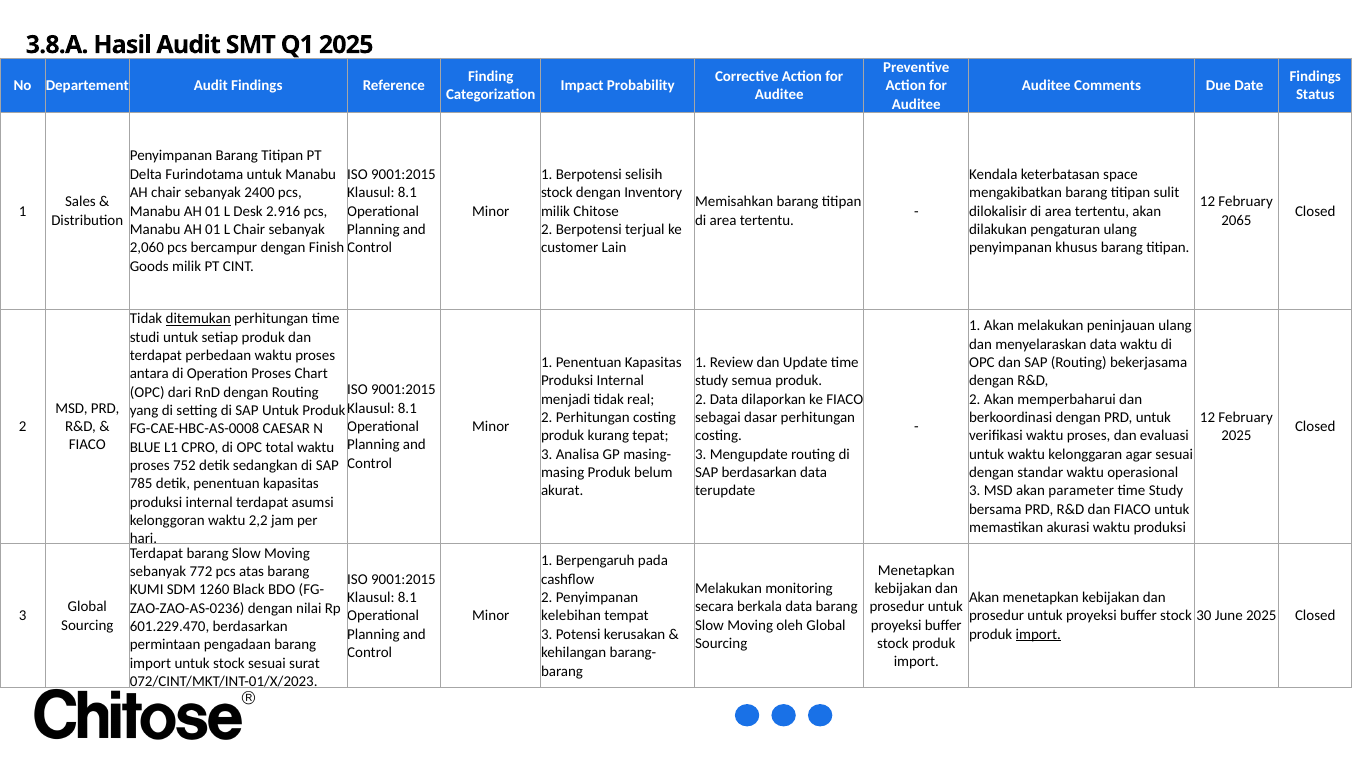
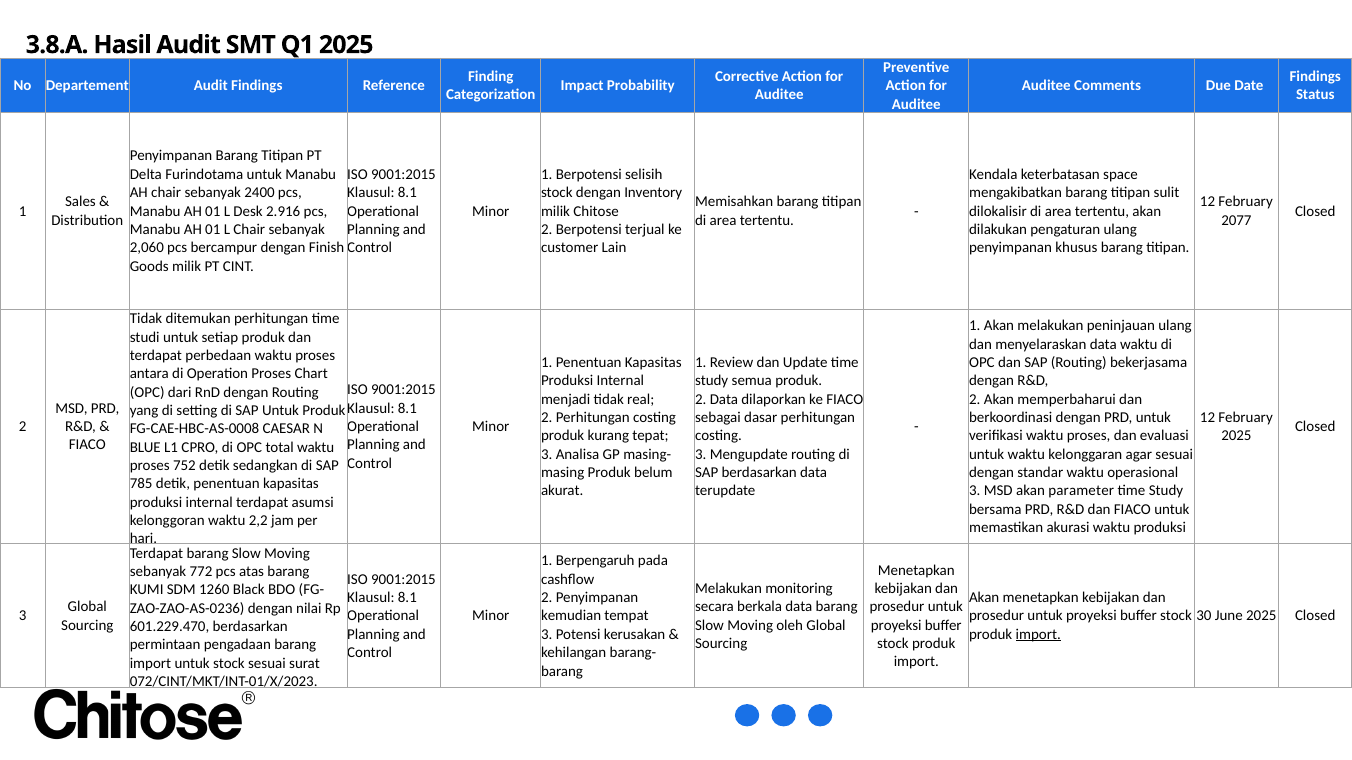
2065: 2065 -> 2077
ditemukan underline: present -> none
kelebihan: kelebihan -> kemudian
